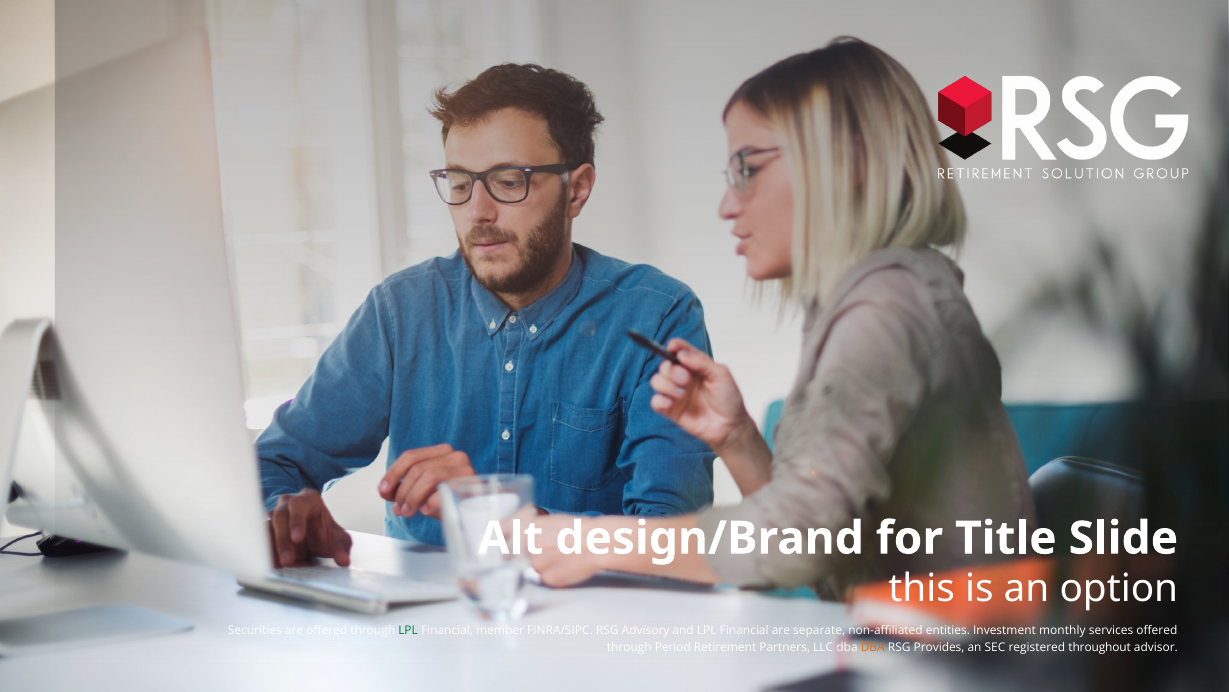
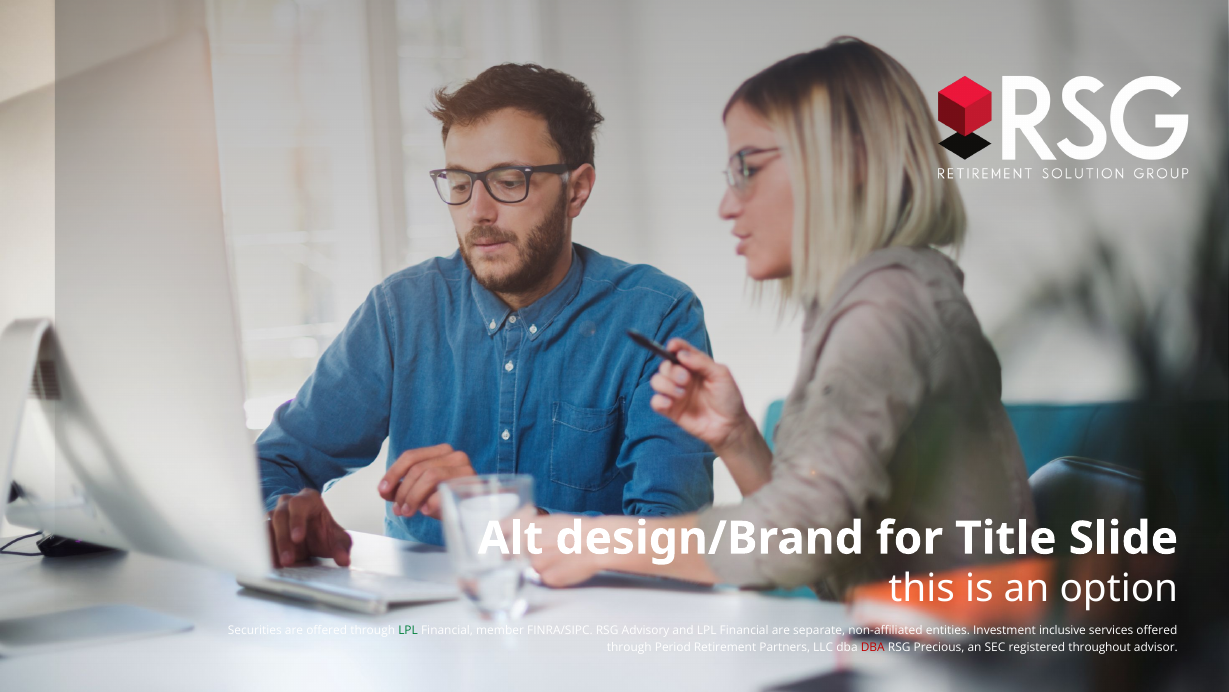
monthly: monthly -> inclusive
DBA at (873, 647) colour: orange -> red
Provides: Provides -> Precious
